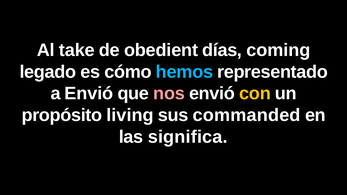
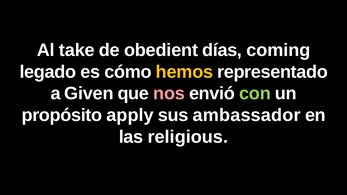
hemos colour: light blue -> yellow
a Envió: Envió -> Given
con colour: yellow -> light green
living: living -> apply
commanded: commanded -> ambassador
significa: significa -> religious
